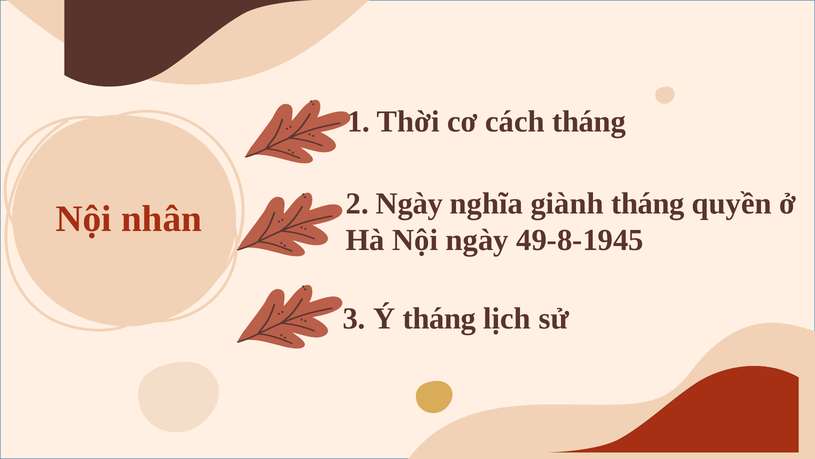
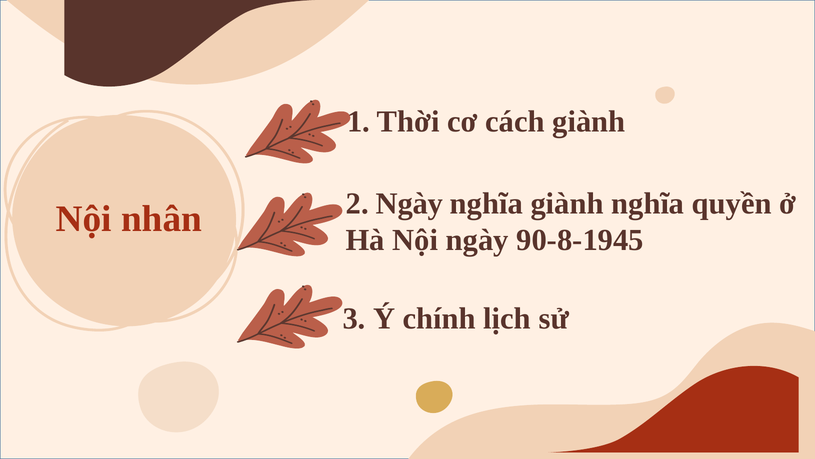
cách tháng: tháng -> giành
giành tháng: tháng -> nghĩa
49-8-1945: 49-8-1945 -> 90-8-1945
Ý tháng: tháng -> chính
